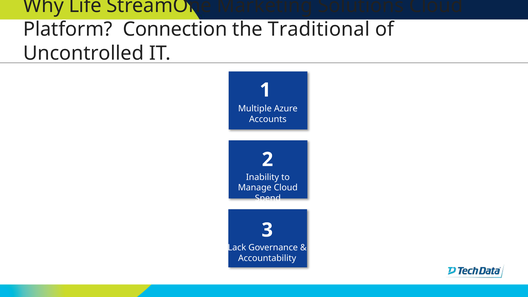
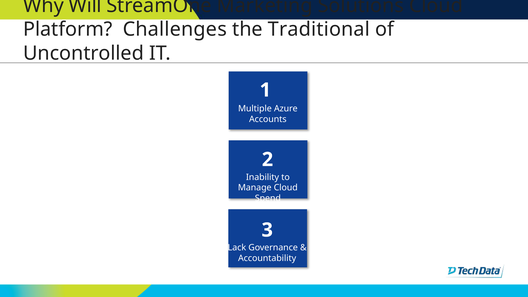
Life: Life -> Will
Connection: Connection -> Challenges
